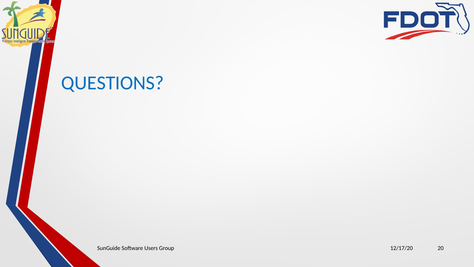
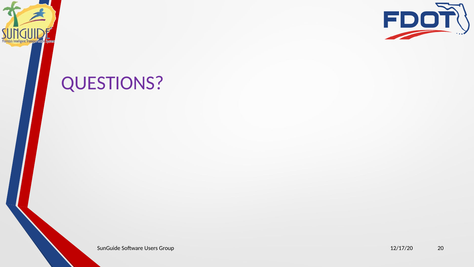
QUESTIONS colour: blue -> purple
